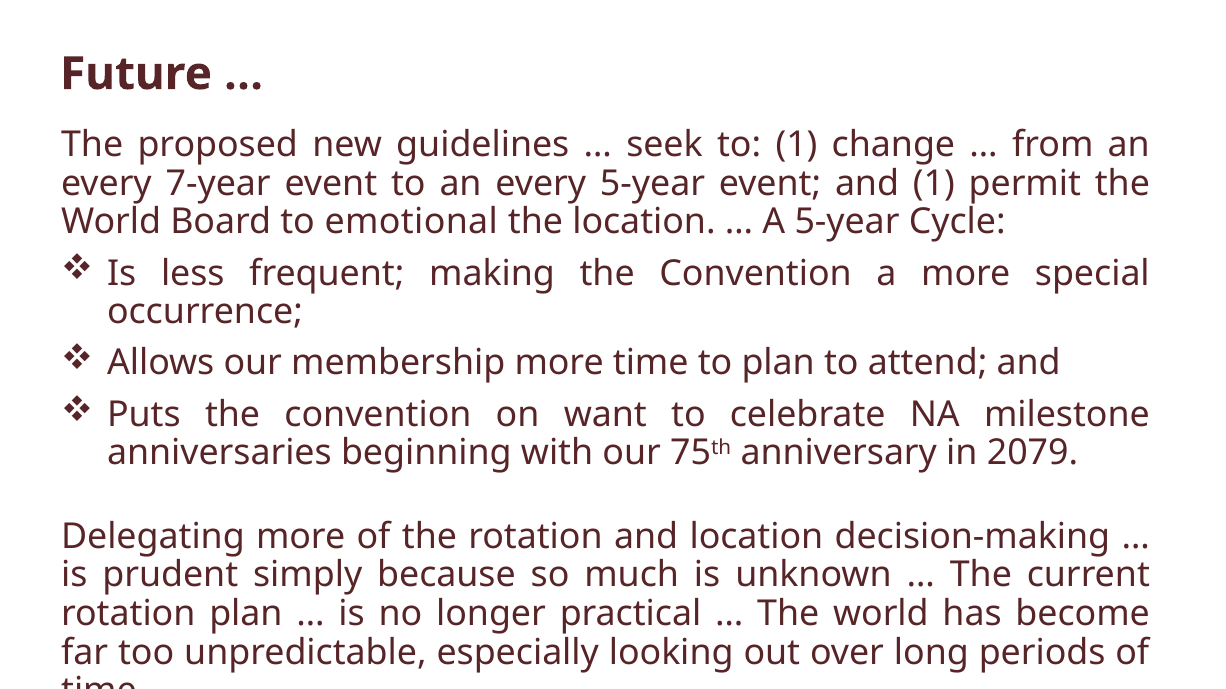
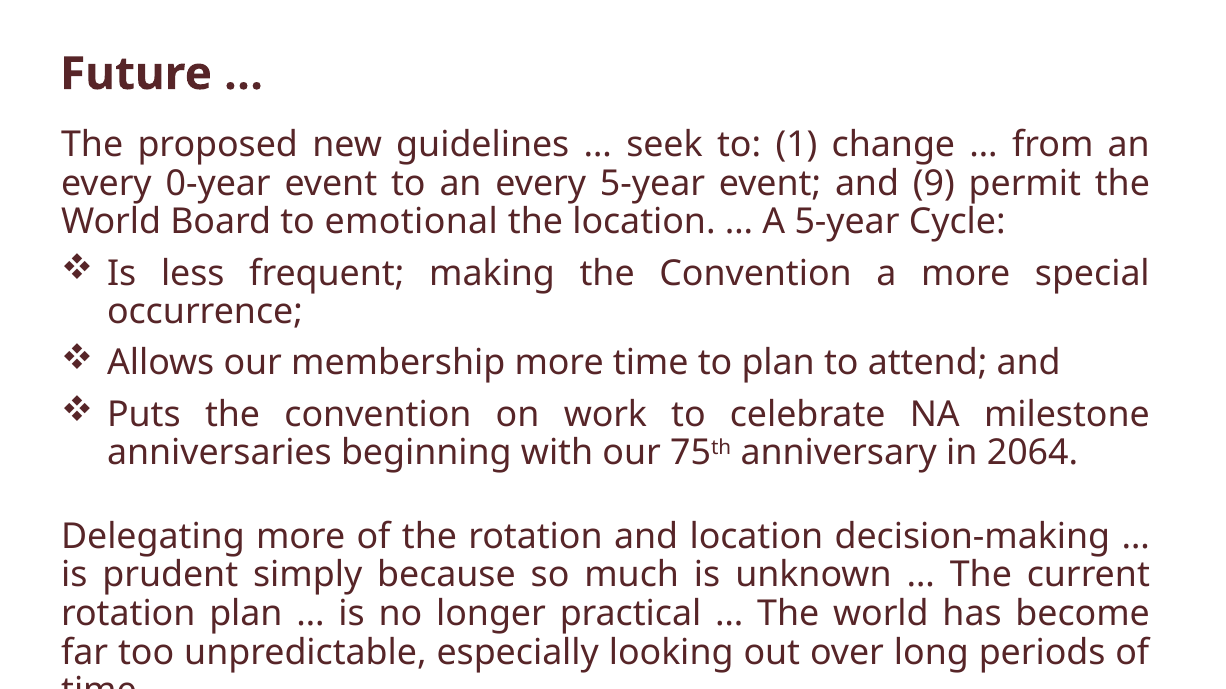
7-year: 7-year -> 0-year
and 1: 1 -> 9
want: want -> work
2079: 2079 -> 2064
